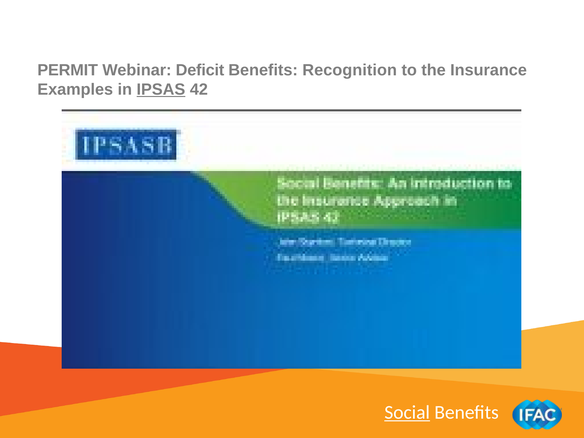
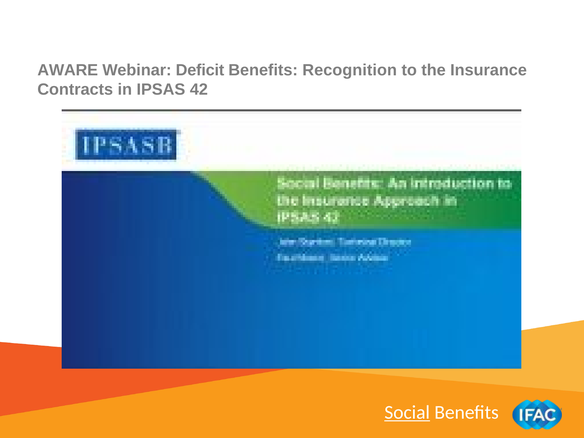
PERMIT: PERMIT -> AWARE
Examples: Examples -> Contracts
IPSAS underline: present -> none
